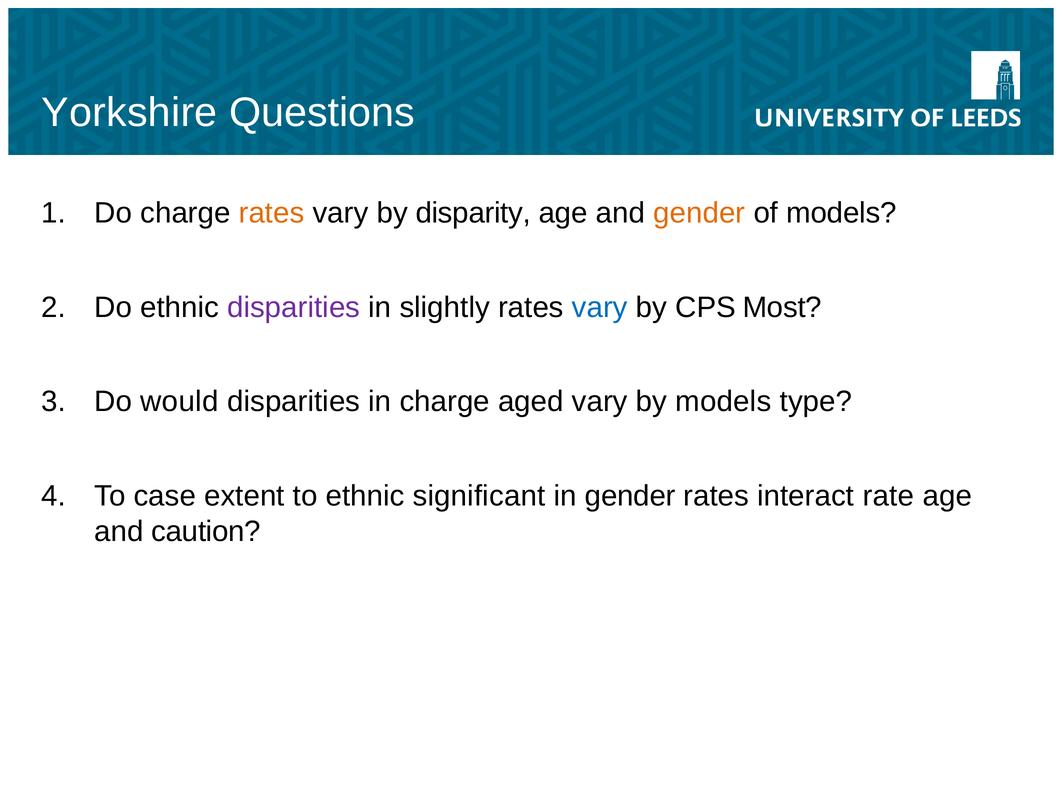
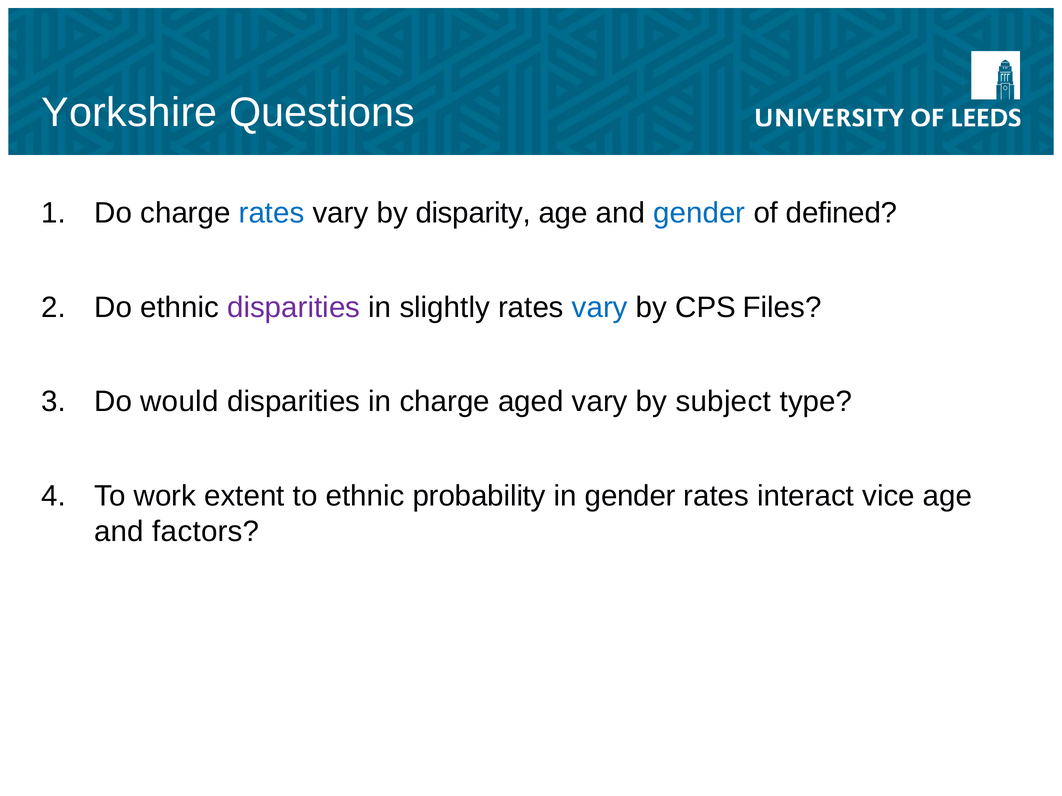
rates at (272, 213) colour: orange -> blue
gender at (699, 213) colour: orange -> blue
of models: models -> defined
Most: Most -> Files
by models: models -> subject
case: case -> work
significant: significant -> probability
rate: rate -> vice
caution: caution -> factors
